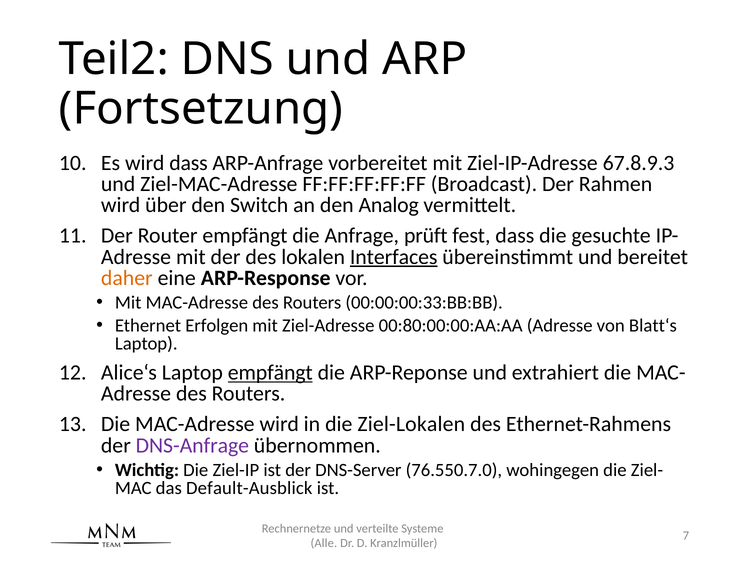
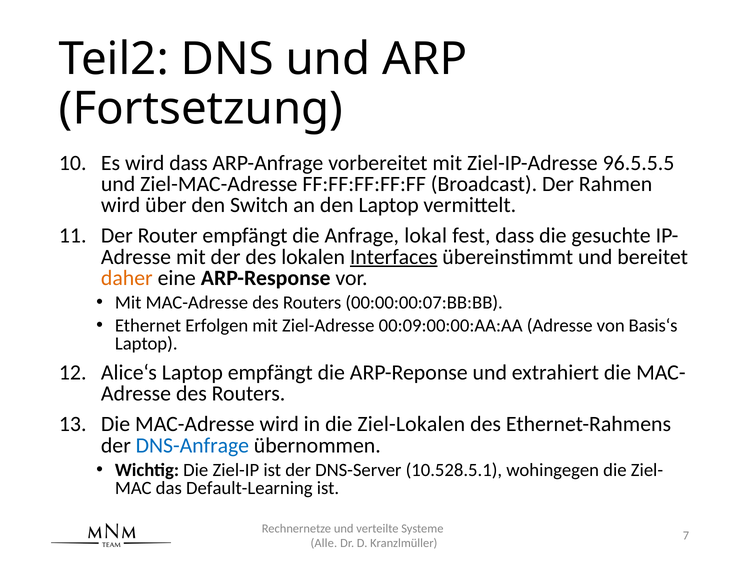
67.8.9.3: 67.8.9.3 -> 96.5.5.5
den Analog: Analog -> Laptop
prüft: prüft -> lokal
00:00:00:33:BB:BB: 00:00:00:33:BB:BB -> 00:00:00:07:BB:BB
00:80:00:00:AA:AA: 00:80:00:00:AA:AA -> 00:09:00:00:AA:AA
Blatt‘s: Blatt‘s -> Basis‘s
empfängt at (270, 373) underline: present -> none
DNS-Anfrage colour: purple -> blue
76.550.7.0: 76.550.7.0 -> 10.528.5.1
Default-Ausblick: Default-Ausblick -> Default-Learning
